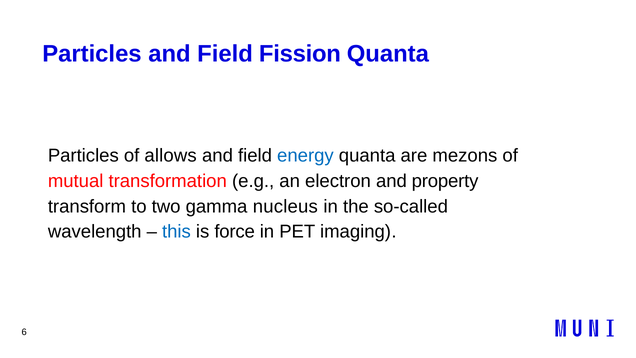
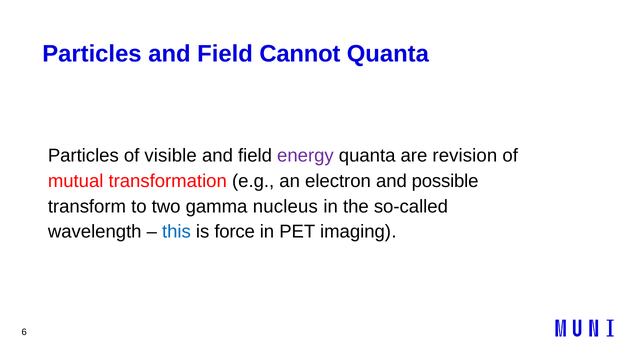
Fission: Fission -> Cannot
allows: allows -> visible
energy colour: blue -> purple
mezons: mezons -> revision
property: property -> possible
